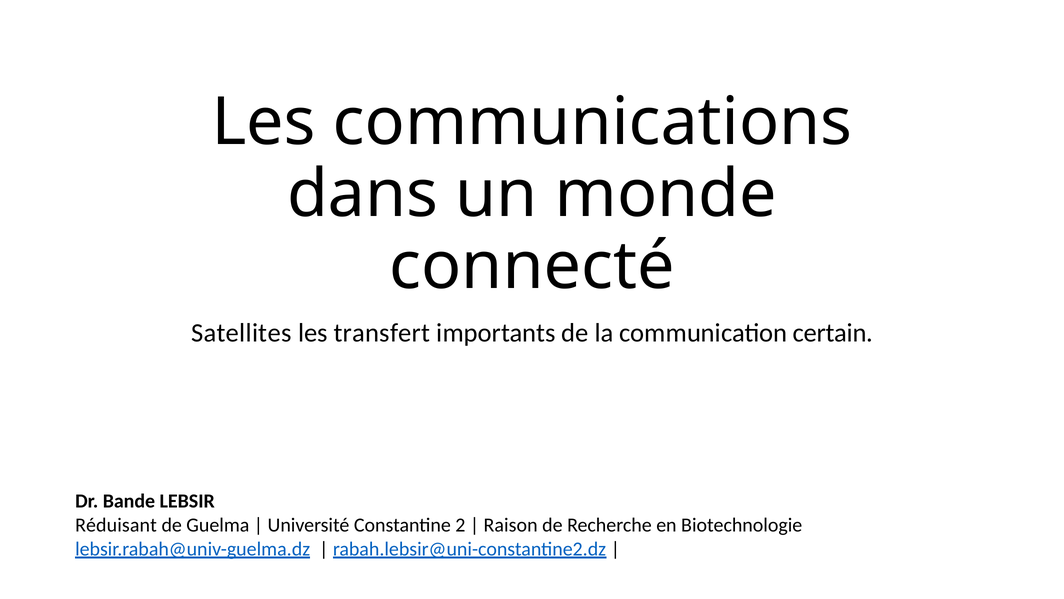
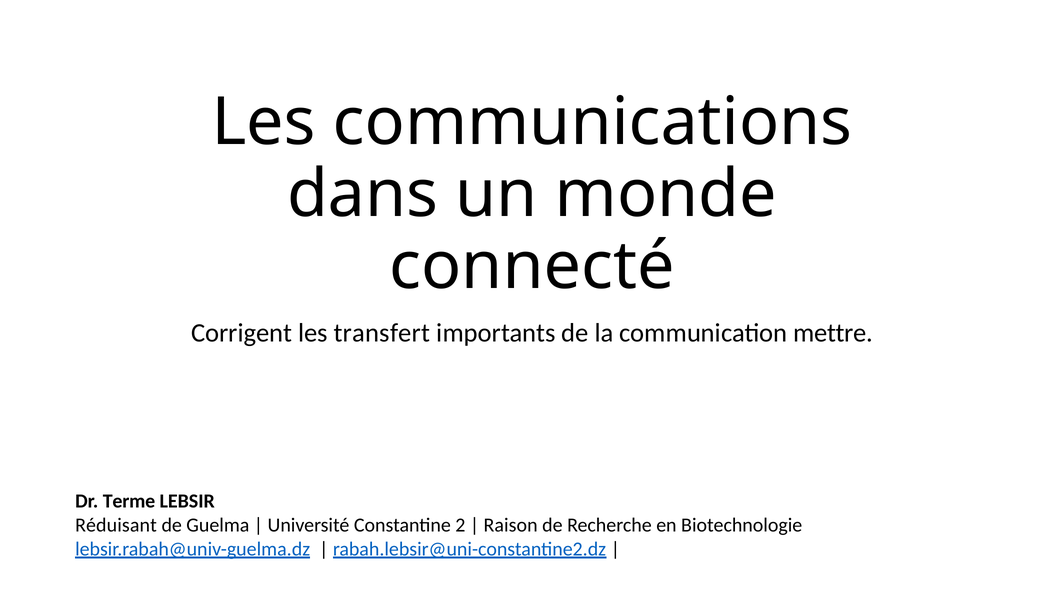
Satellites: Satellites -> Corrigent
certain: certain -> mettre
Bande: Bande -> Terme
